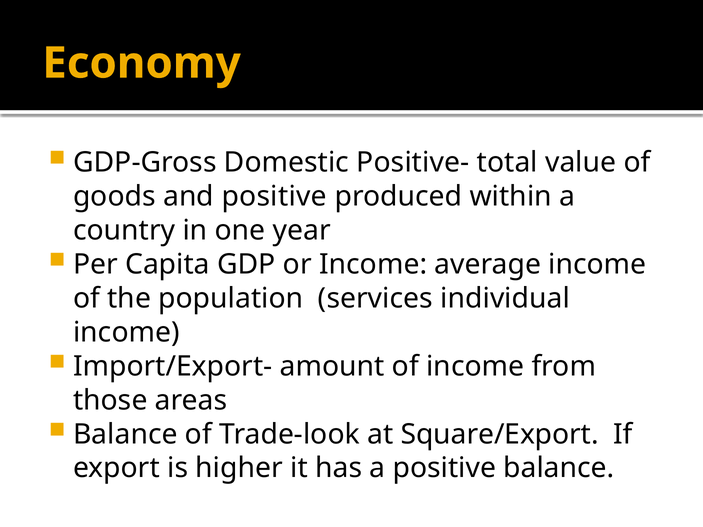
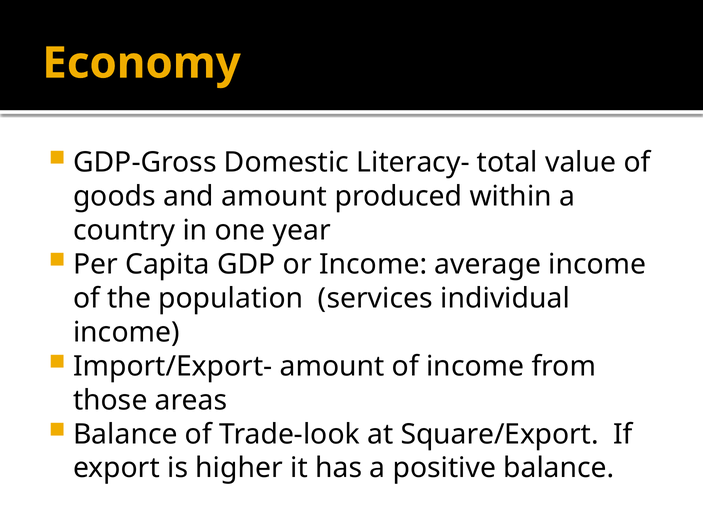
Positive-: Positive- -> Literacy-
and positive: positive -> amount
